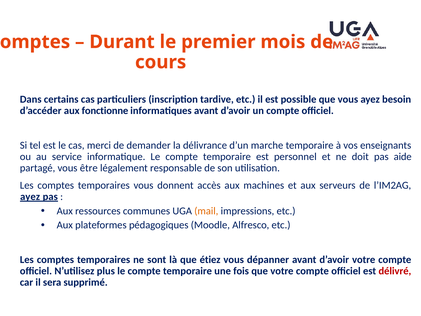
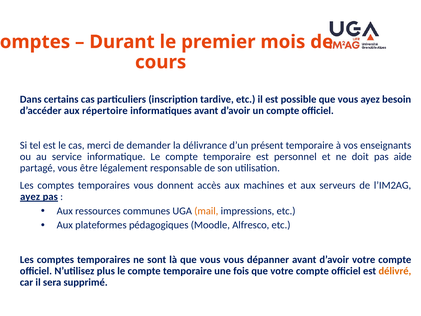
fonctionne: fonctionne -> répertoire
marche: marche -> présent
là que étiez: étiez -> vous
délivré colour: red -> orange
